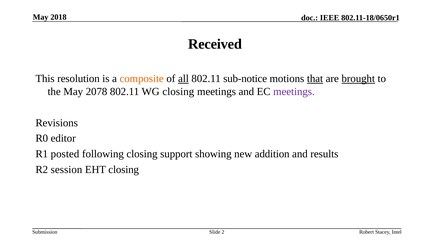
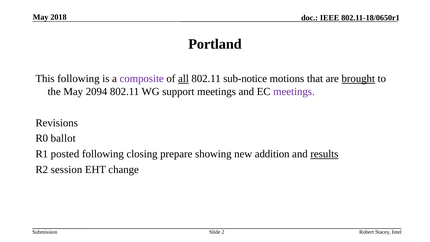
Received: Received -> Portland
This resolution: resolution -> following
composite colour: orange -> purple
that underline: present -> none
2078: 2078 -> 2094
WG closing: closing -> support
editor: editor -> ballot
support: support -> prepare
results underline: none -> present
EHT closing: closing -> change
